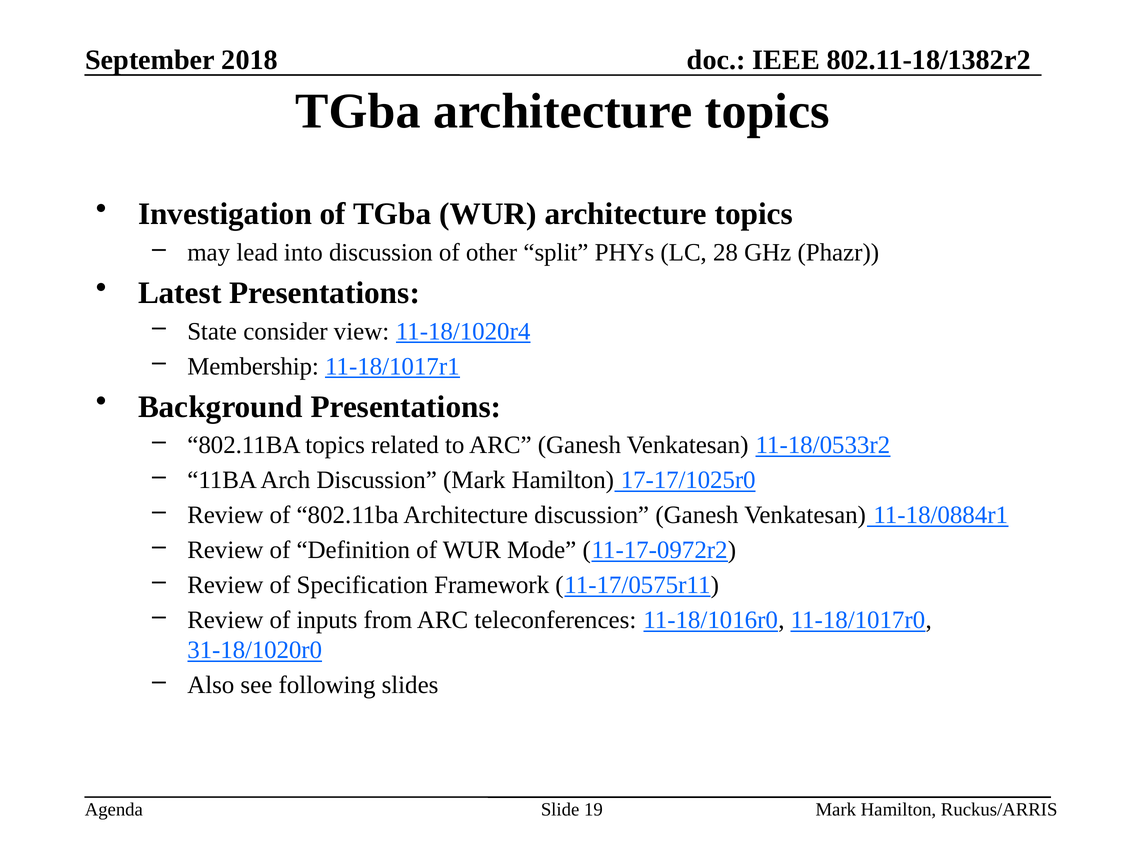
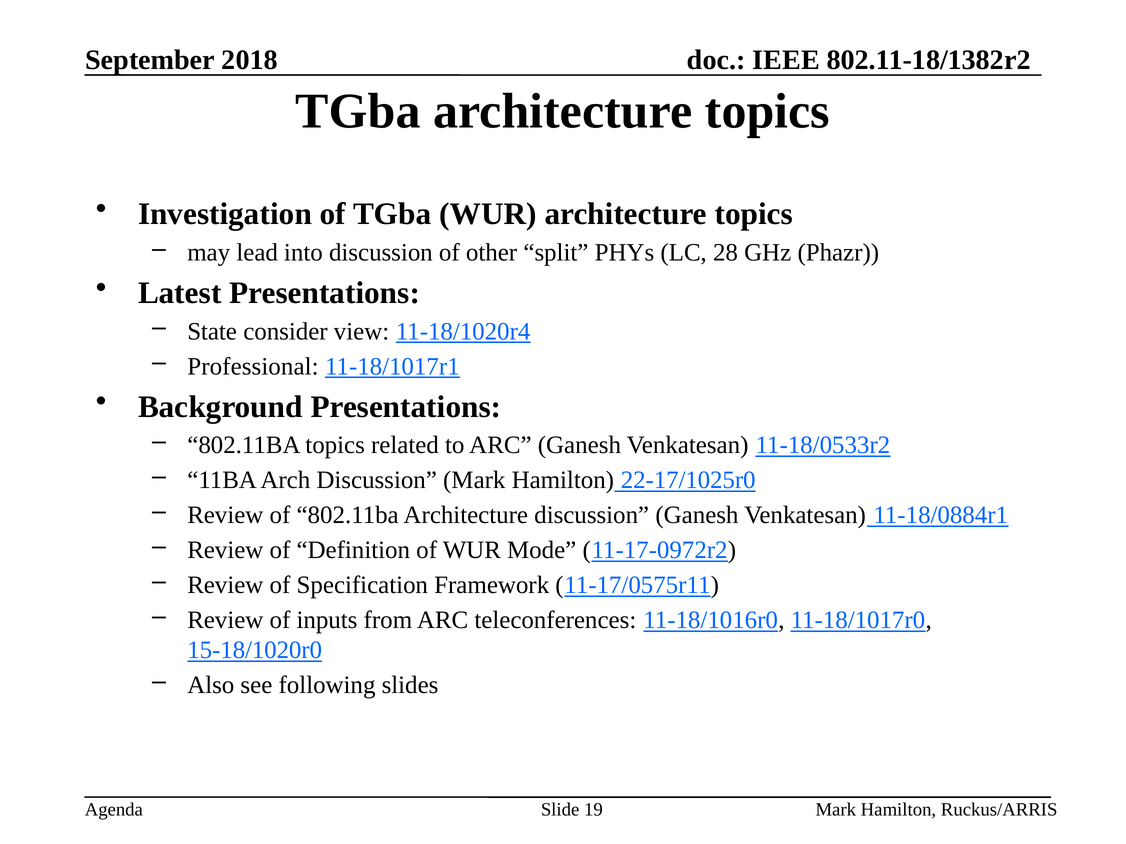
Membership: Membership -> Professional
17-17/1025r0: 17-17/1025r0 -> 22-17/1025r0
31-18/1020r0: 31-18/1020r0 -> 15-18/1020r0
